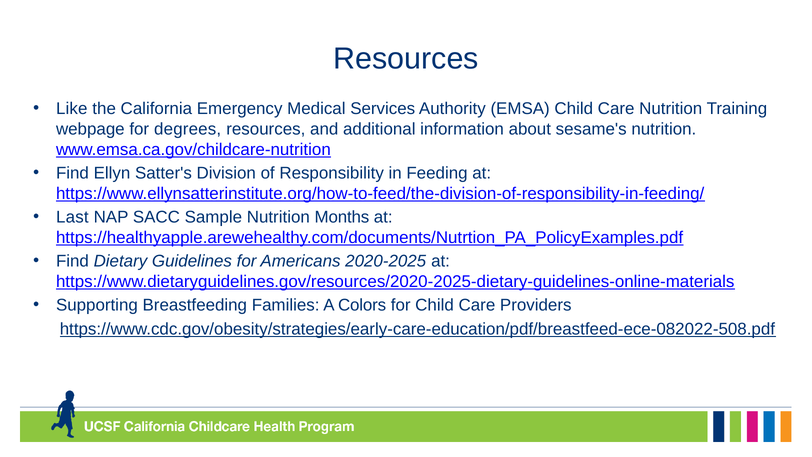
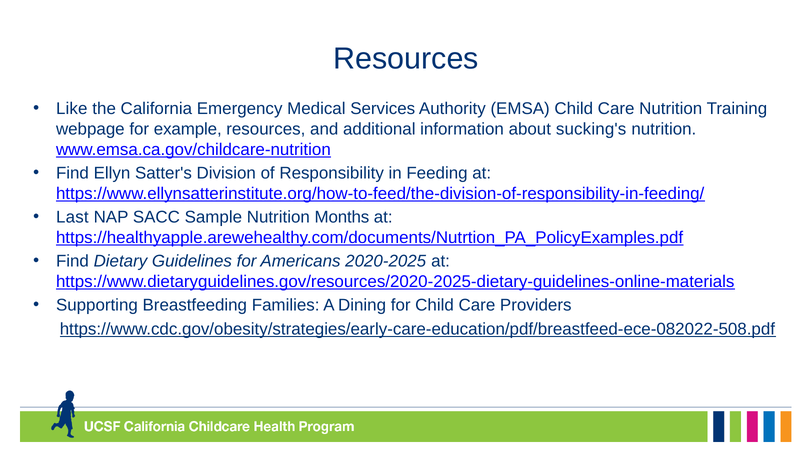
degrees: degrees -> example
sesame's: sesame's -> sucking's
Colors: Colors -> Dining
